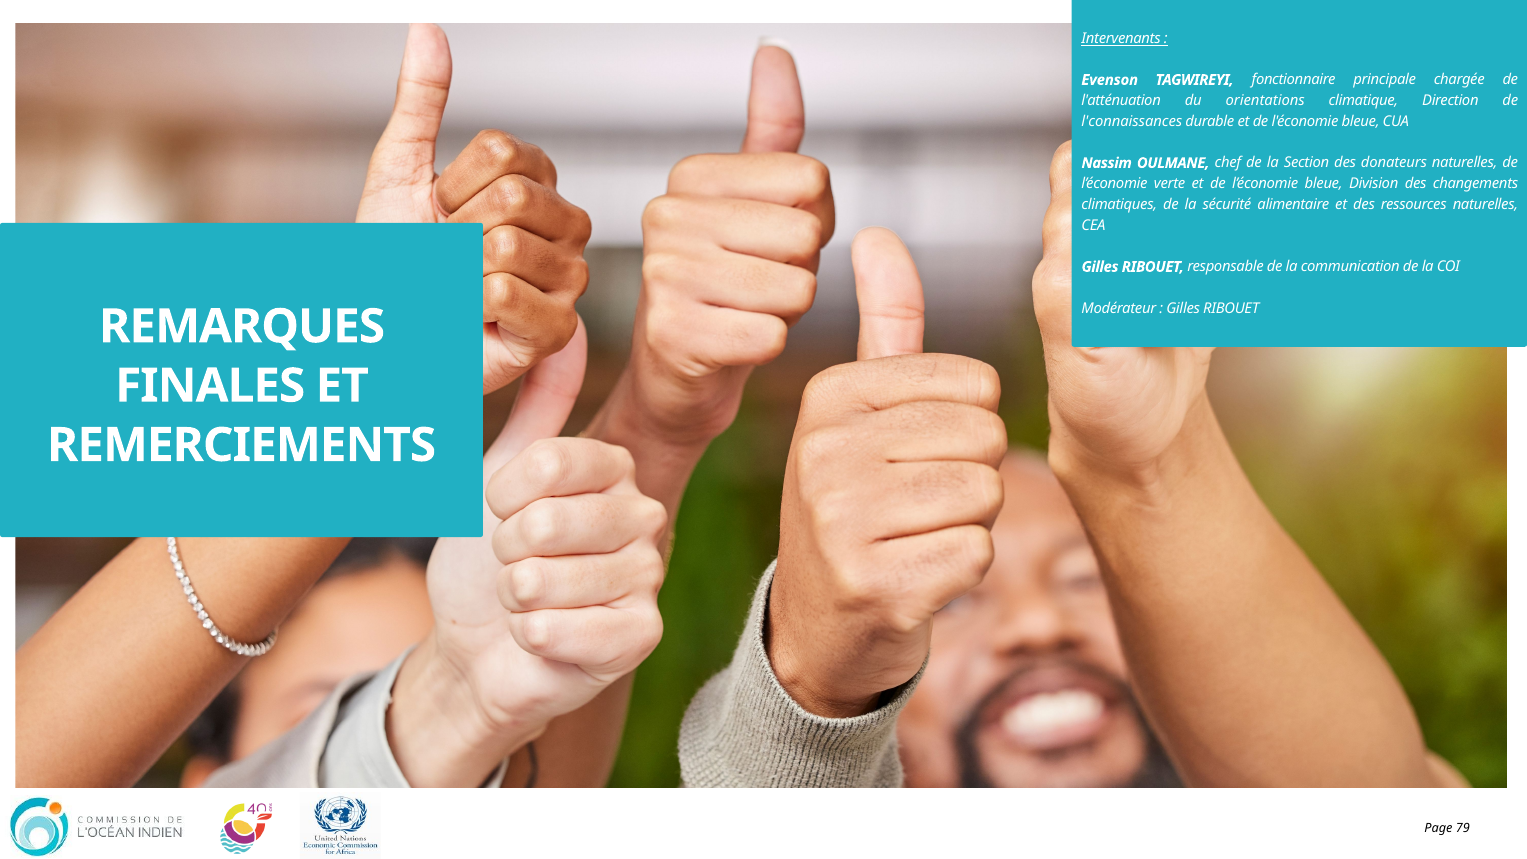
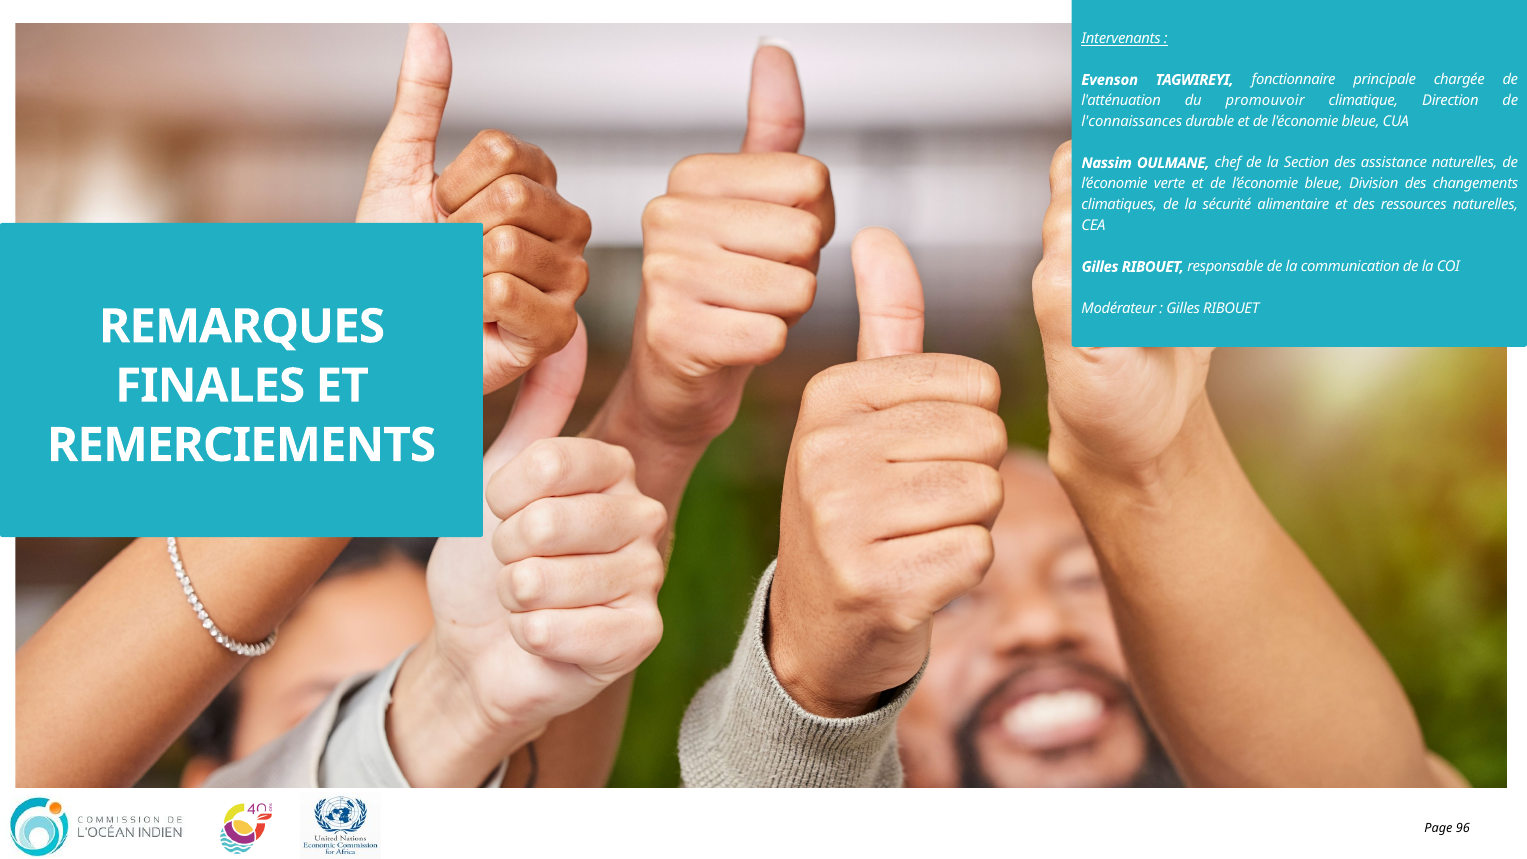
orientations: orientations -> promouvoir
donateurs: donateurs -> assistance
79: 79 -> 96
